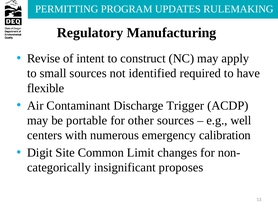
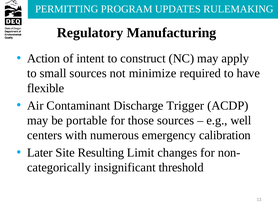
Revise: Revise -> Action
identified: identified -> minimize
other: other -> those
Digit: Digit -> Later
Common: Common -> Resulting
proposes: proposes -> threshold
